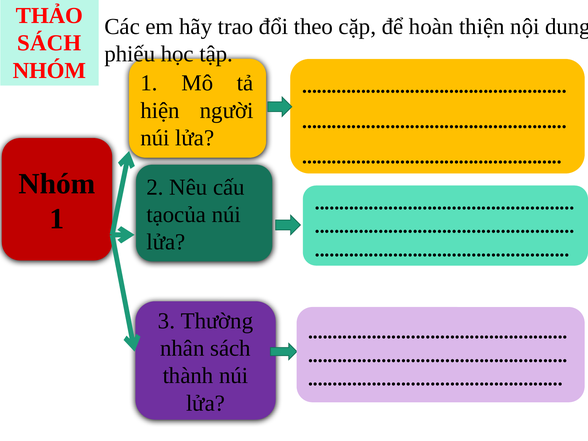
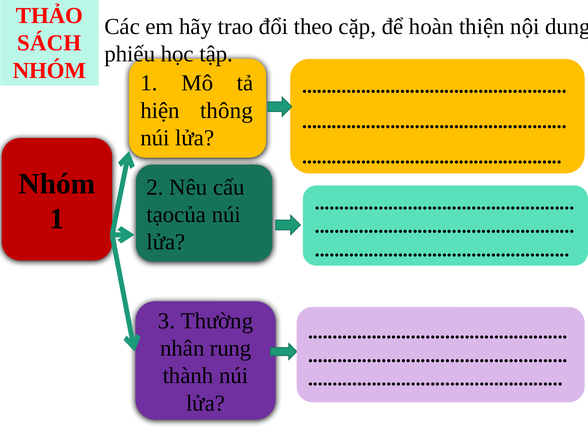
người: người -> thông
nhân sách: sách -> rung
